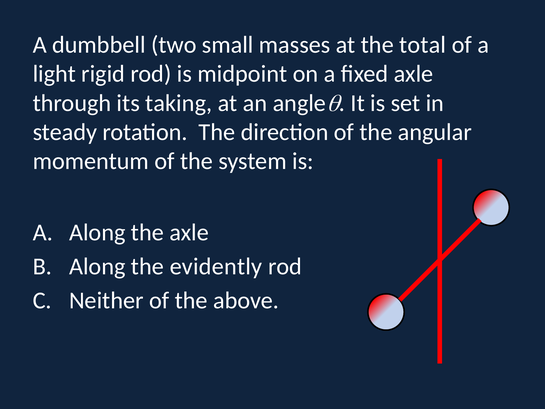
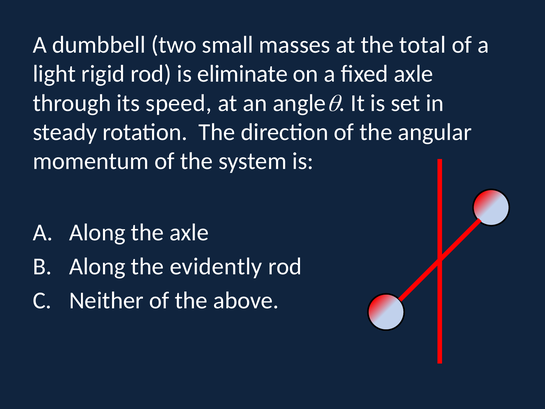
midpoint: midpoint -> eliminate
taking: taking -> speed
